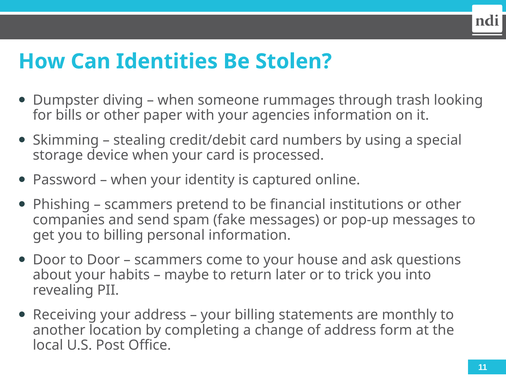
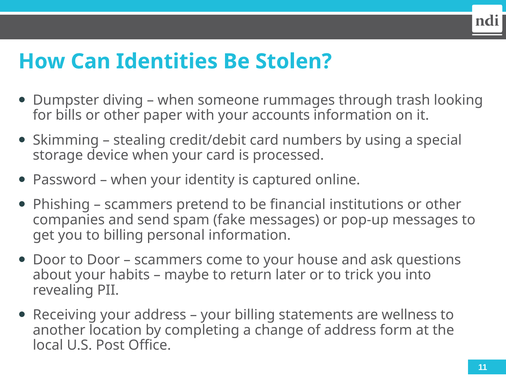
agencies: agencies -> accounts
monthly: monthly -> wellness
